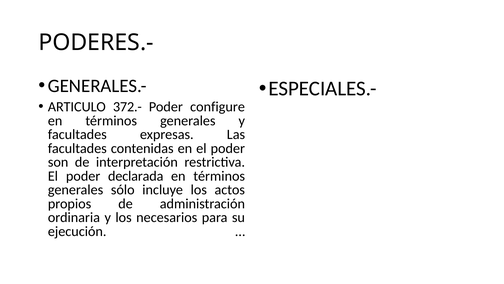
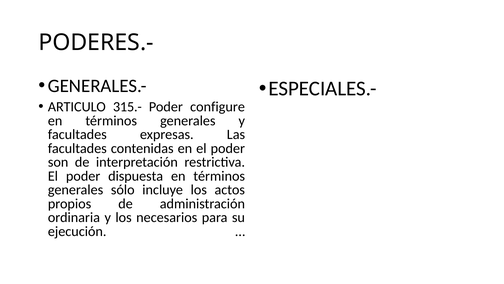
372.-: 372.- -> 315.-
declarada: declarada -> dispuesta
